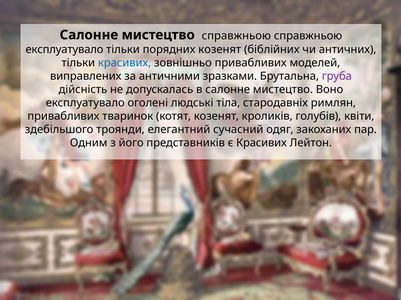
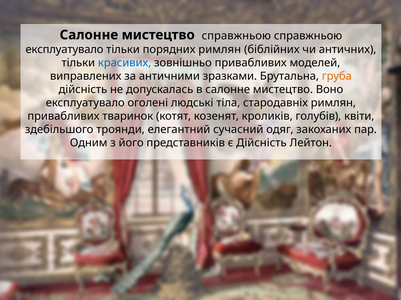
порядних козенят: козенят -> римлян
груба colour: purple -> orange
є Красивих: Красивих -> Дійсність
